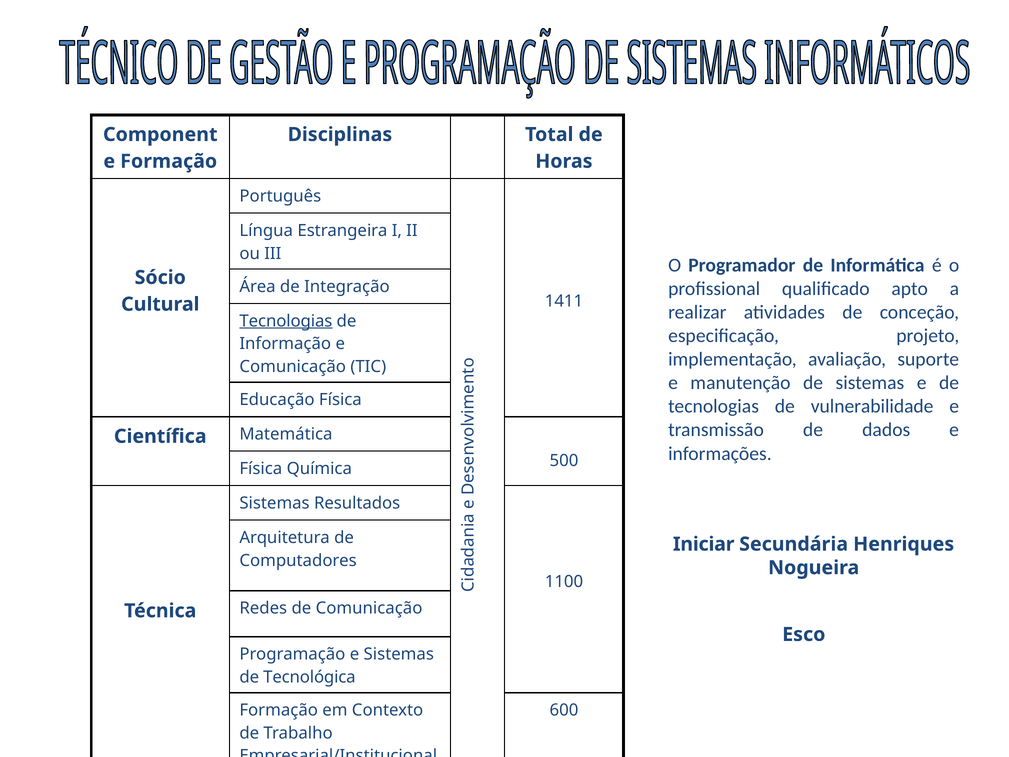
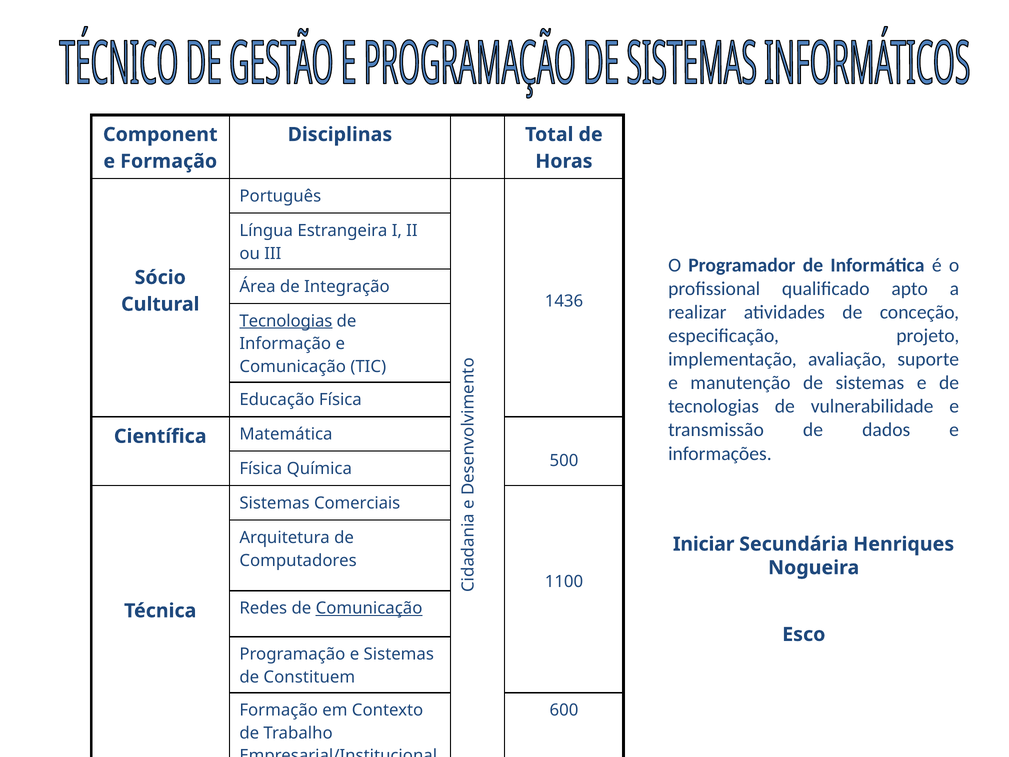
1411: 1411 -> 1436
Resultados: Resultados -> Comerciais
Comunicação at (369, 608) underline: none -> present
Tecnológica: Tecnológica -> Constituem
